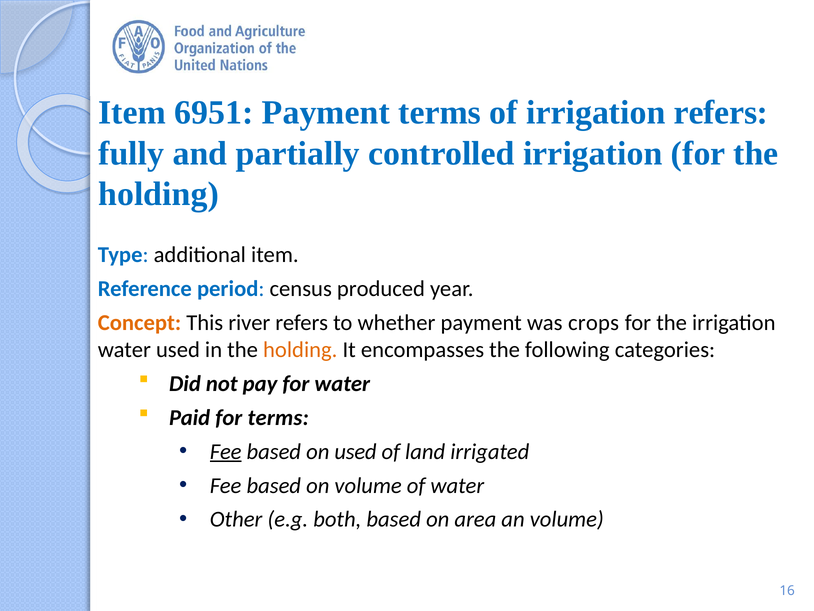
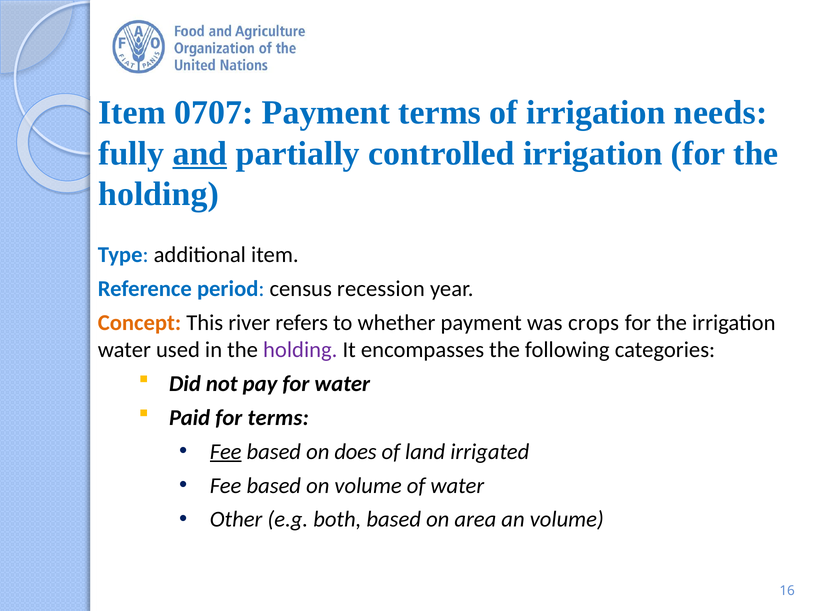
6951: 6951 -> 0707
irrigation refers: refers -> needs
and underline: none -> present
produced: produced -> recession
holding at (300, 349) colour: orange -> purple
on used: used -> does
